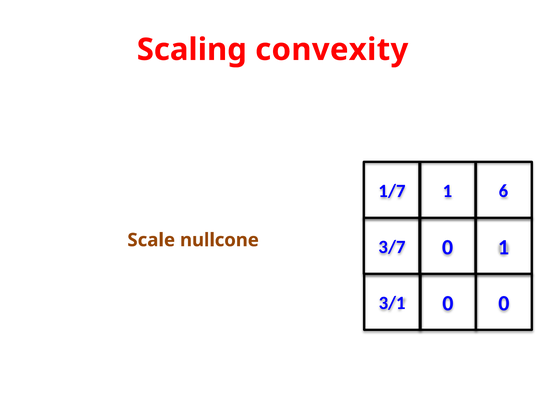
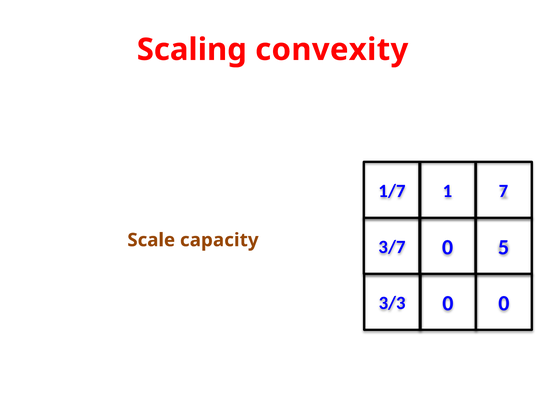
6: 6 -> 7
nullcone: nullcone -> capacity
0 1: 1 -> 5
3/1: 3/1 -> 3/3
